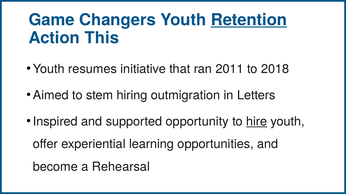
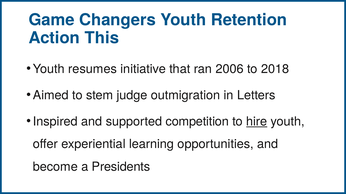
Retention underline: present -> none
2011: 2011 -> 2006
hiring: hiring -> judge
opportunity: opportunity -> competition
Rehearsal: Rehearsal -> Presidents
